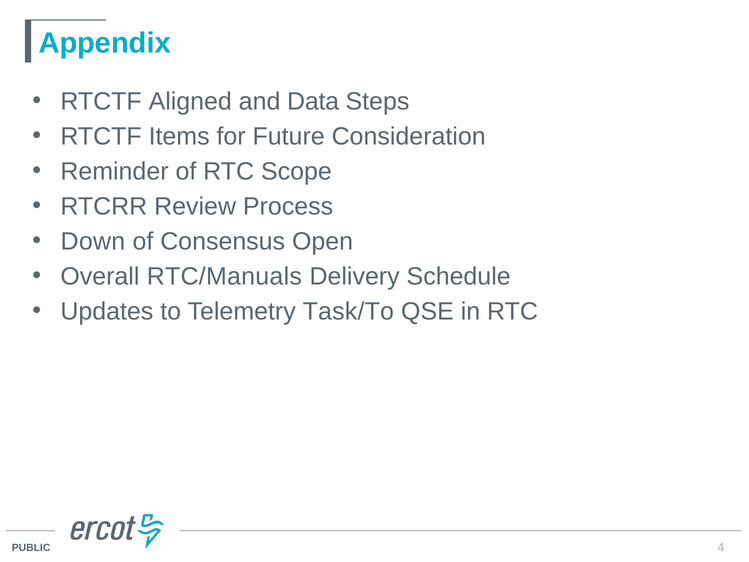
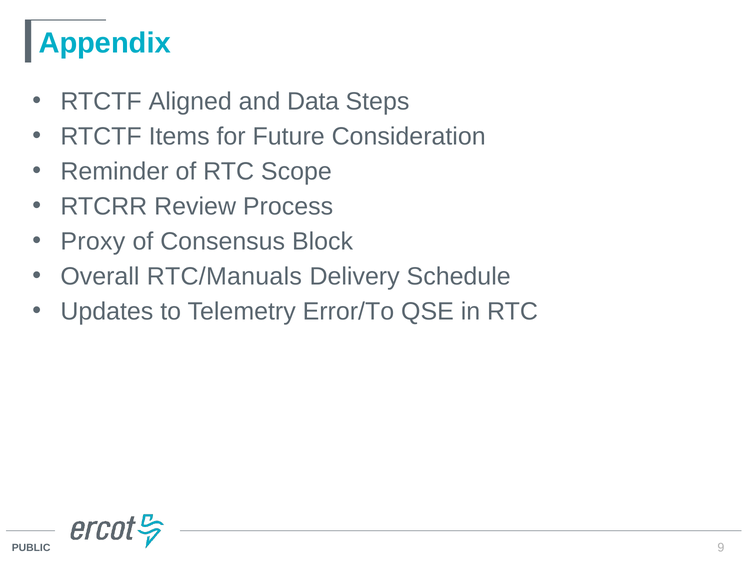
Down: Down -> Proxy
Open: Open -> Block
Task/To: Task/To -> Error/To
4: 4 -> 9
